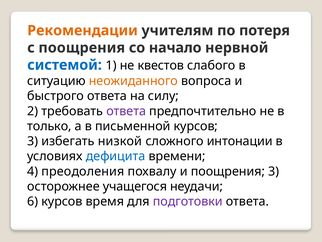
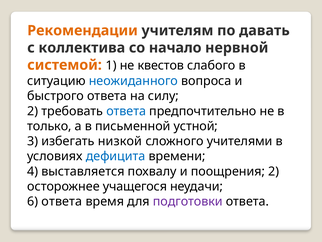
потеря: потеря -> давать
с поощрения: поощрения -> коллектива
системой colour: blue -> orange
неожиданного colour: orange -> blue
ответа at (126, 111) colour: purple -> blue
письменной курсов: курсов -> устной
интонации: интонации -> учителями
преодоления: преодоления -> выставляется
поощрения 3: 3 -> 2
6 курсов: курсов -> ответа
